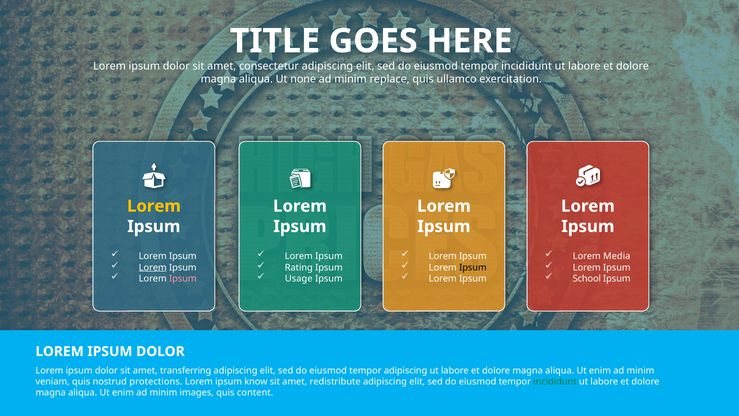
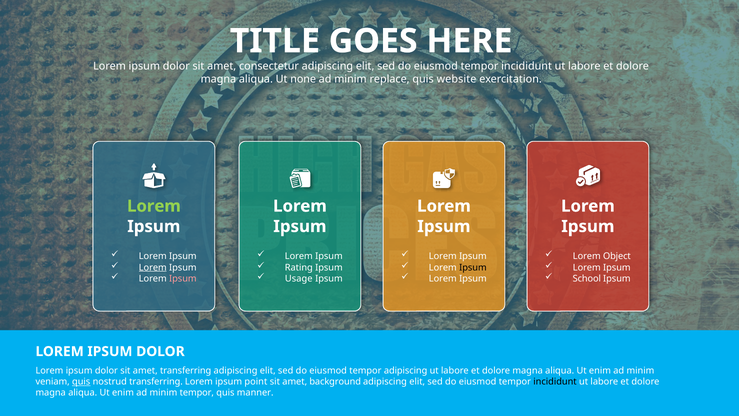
ullamco: ullamco -> website
Lorem at (154, 206) colour: yellow -> light green
Media: Media -> Object
quis at (81, 381) underline: none -> present
nostrud protections: protections -> transferring
know: know -> point
redistribute: redistribute -> background
incididunt at (555, 381) colour: green -> black
minim images: images -> tempor
content: content -> manner
